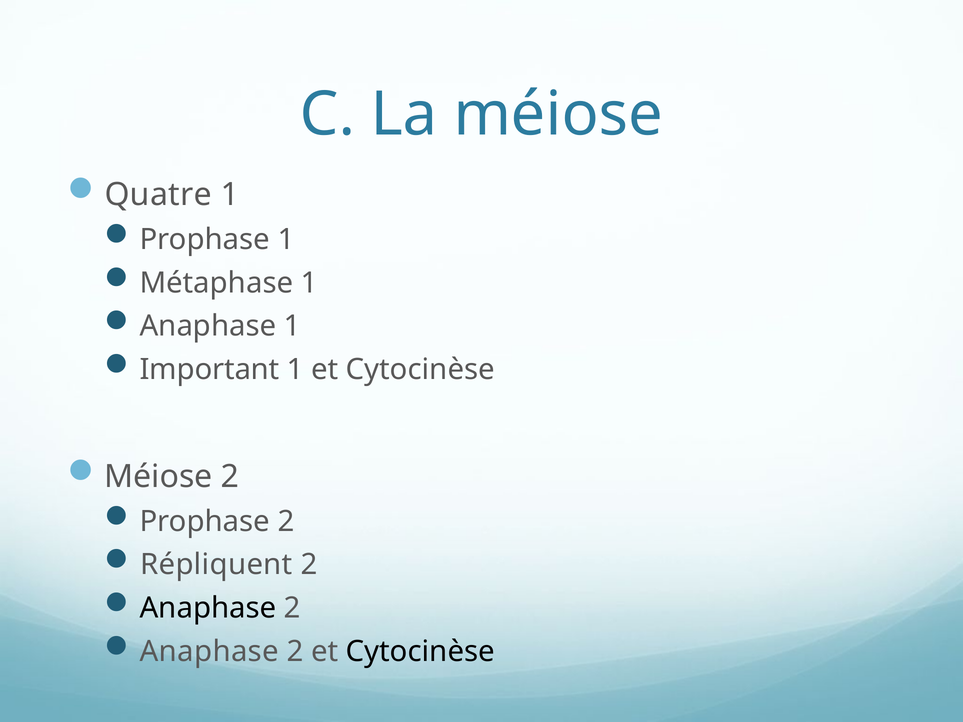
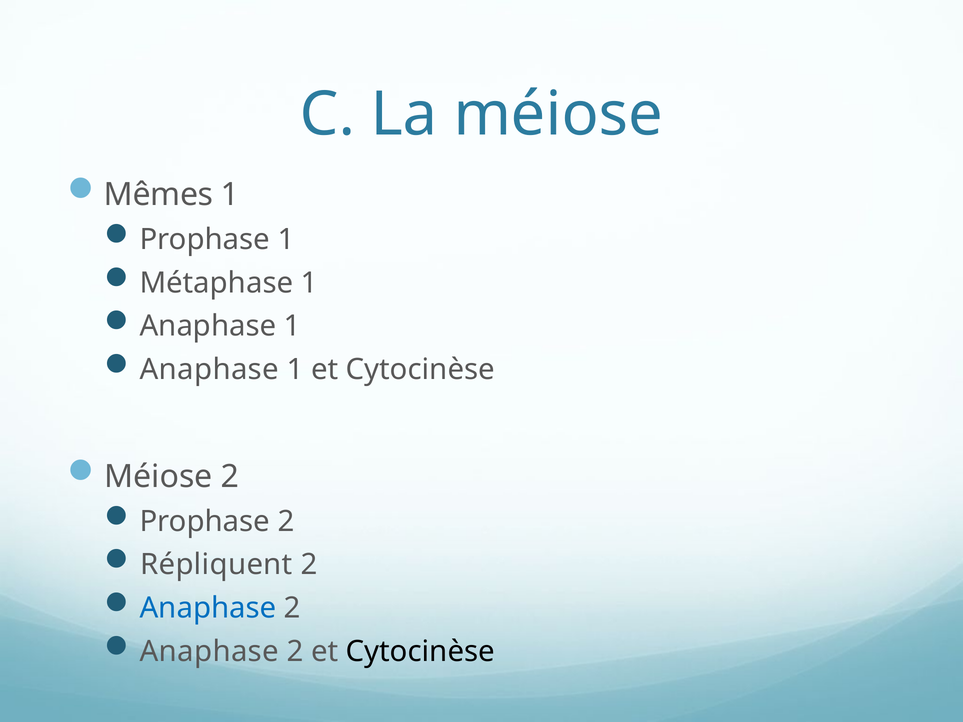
Quatre: Quatre -> Mêmes
Important at (210, 370): Important -> Anaphase
Anaphase at (208, 608) colour: black -> blue
